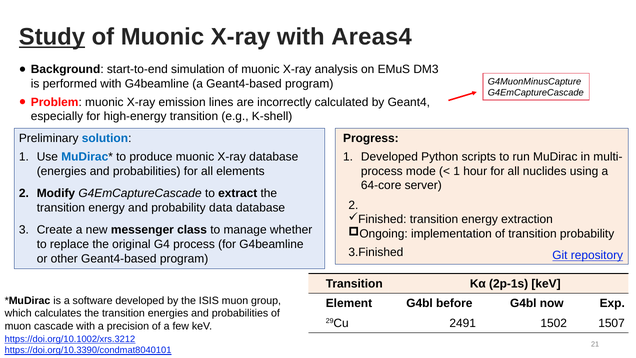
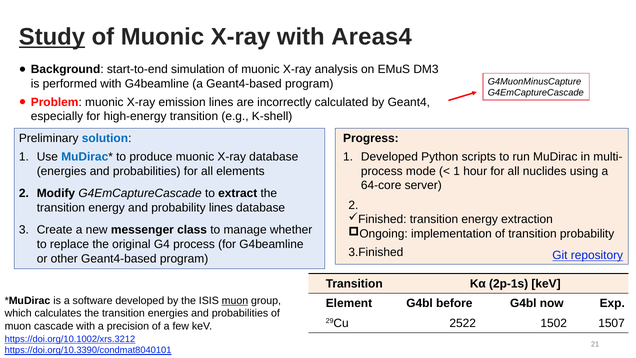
probability data: data -> lines
muon at (235, 300) underline: none -> present
2491: 2491 -> 2522
